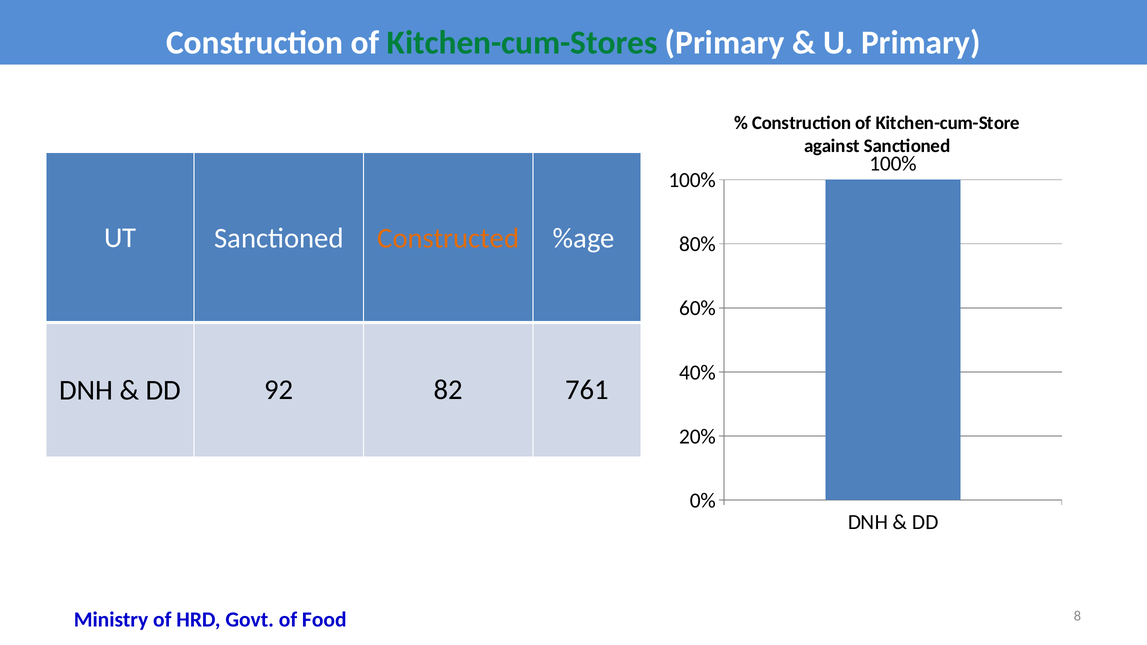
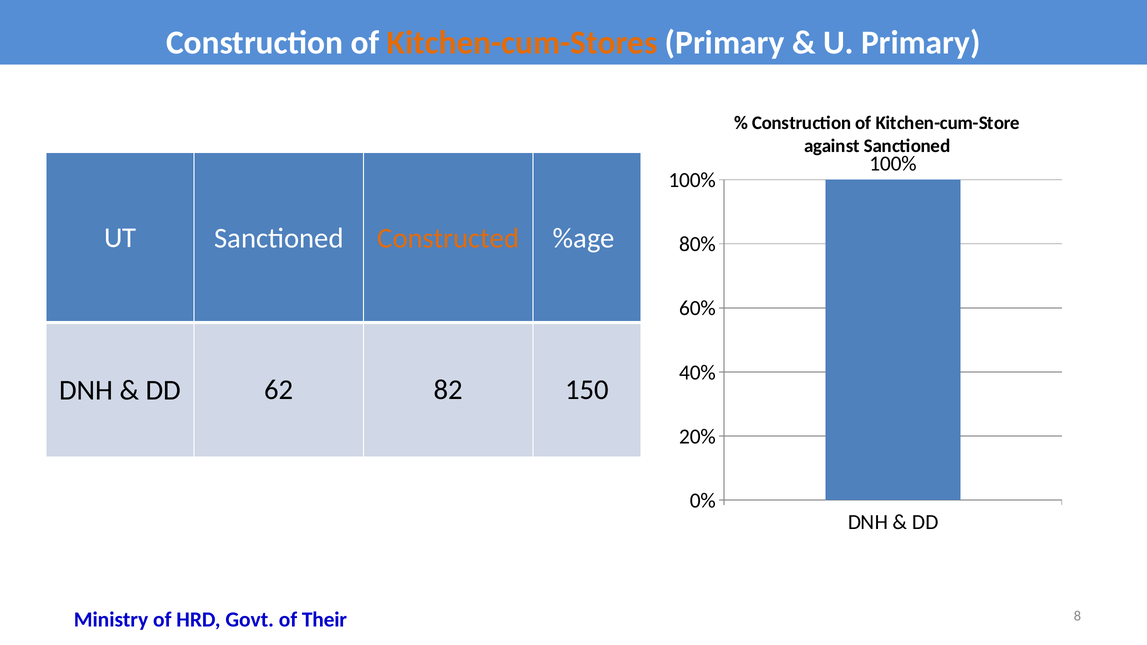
Kitchen-cum-Stores colour: green -> orange
92: 92 -> 62
761: 761 -> 150
Food: Food -> Their
